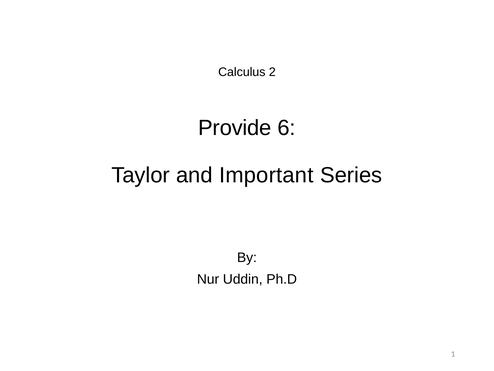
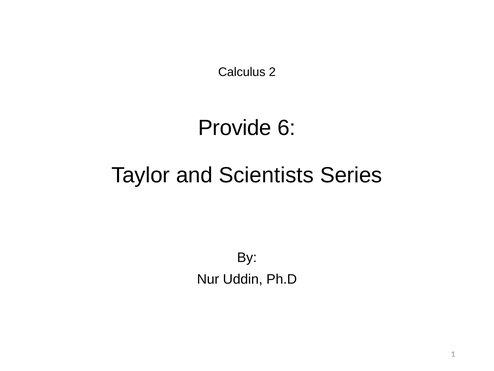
Important: Important -> Scientists
